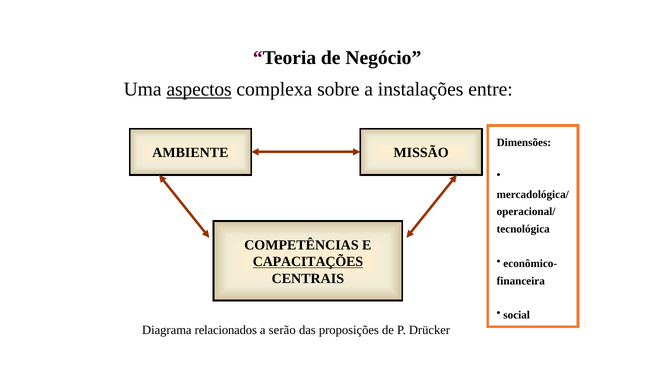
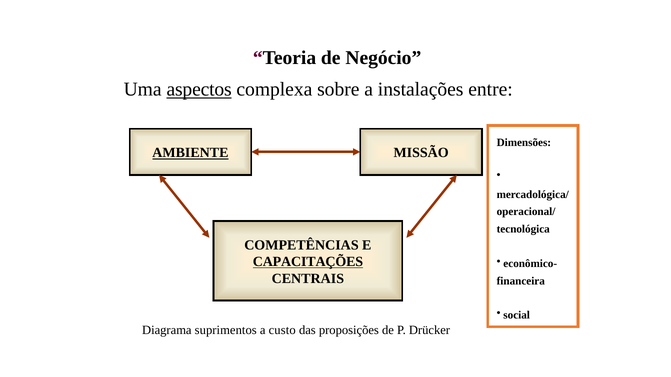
AMBIENTE underline: none -> present
relacionados: relacionados -> suprimentos
serão: serão -> custo
